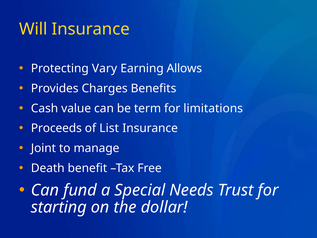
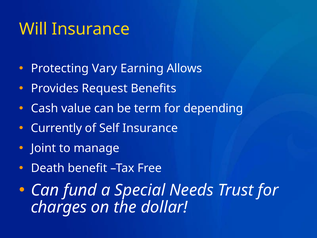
Charges: Charges -> Request
limitations: limitations -> depending
Proceeds: Proceeds -> Currently
List: List -> Self
starting: starting -> charges
